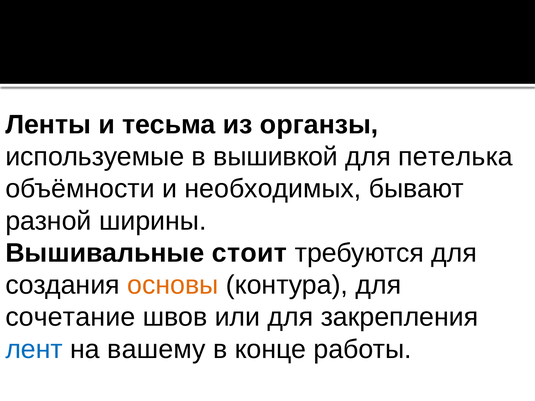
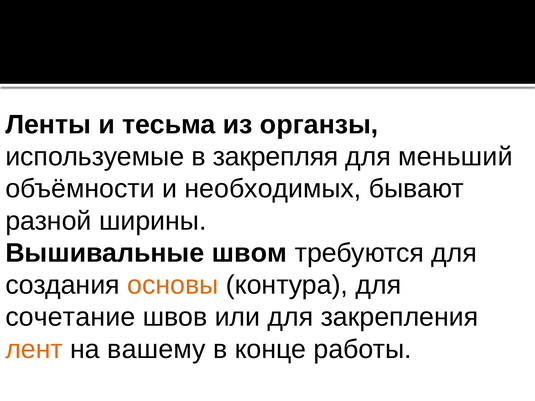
вышивкой: вышивкой -> закрепляя
петелька: петелька -> меньший
стоит: стоит -> швом
лент colour: blue -> orange
